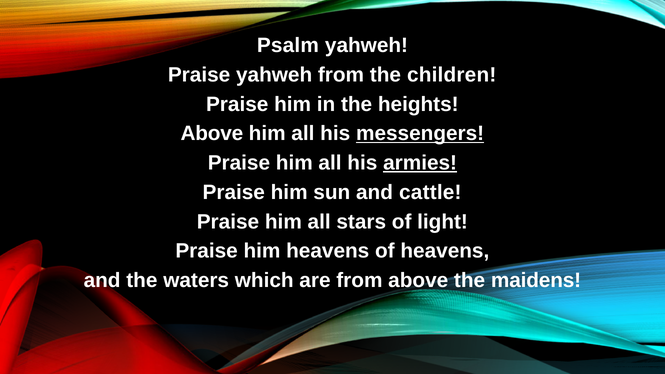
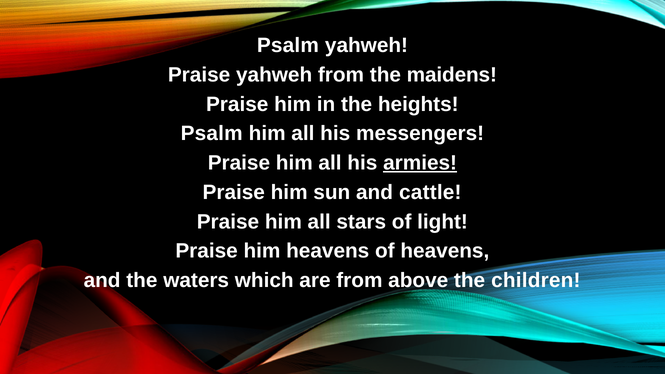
children: children -> maidens
Above at (212, 134): Above -> Psalm
messengers underline: present -> none
maidens: maidens -> children
